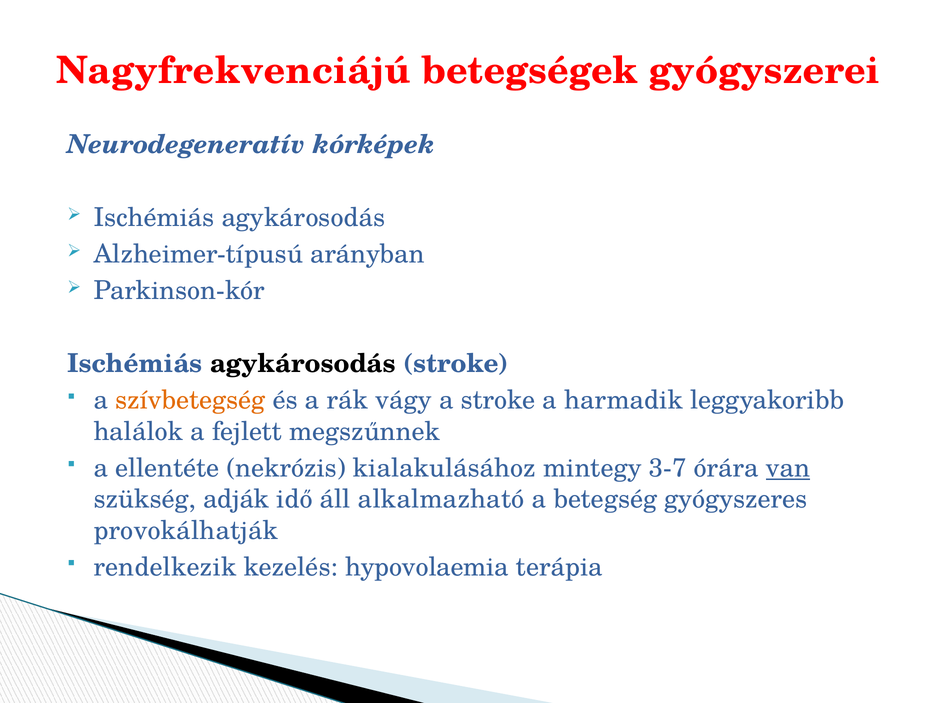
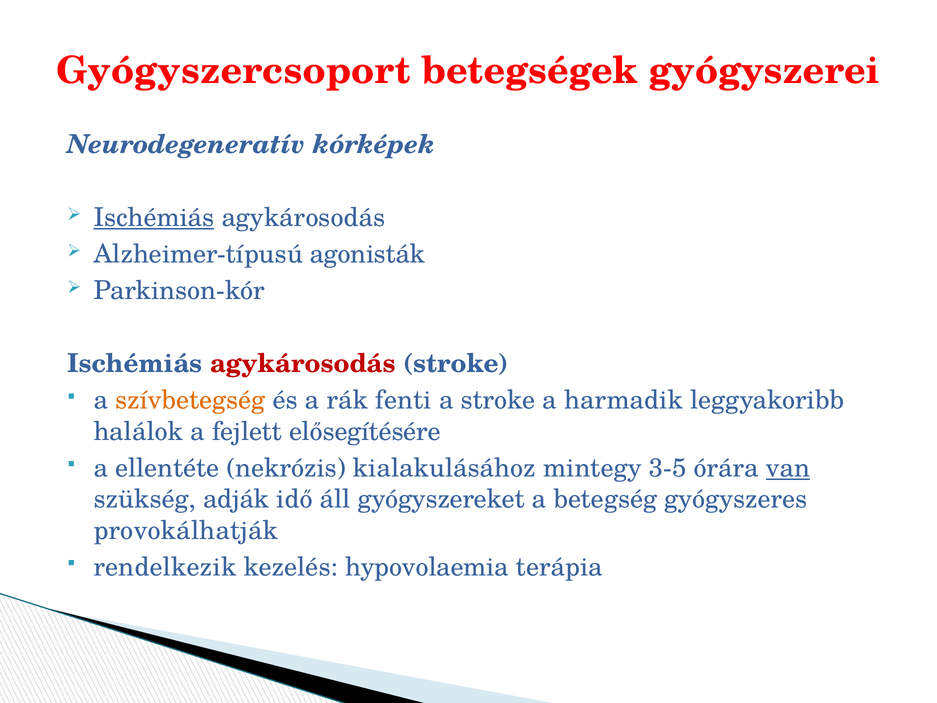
Nagyfrekvenciájú: Nagyfrekvenciájú -> Gyógyszercsoport
Ischémiás at (154, 218) underline: none -> present
arányban: arányban -> agonisták
agykárosodás at (303, 364) colour: black -> red
vágy: vágy -> fenti
megszűnnek: megszűnnek -> elősegítésére
3-7: 3-7 -> 3-5
alkalmazható: alkalmazható -> gyógyszereket
